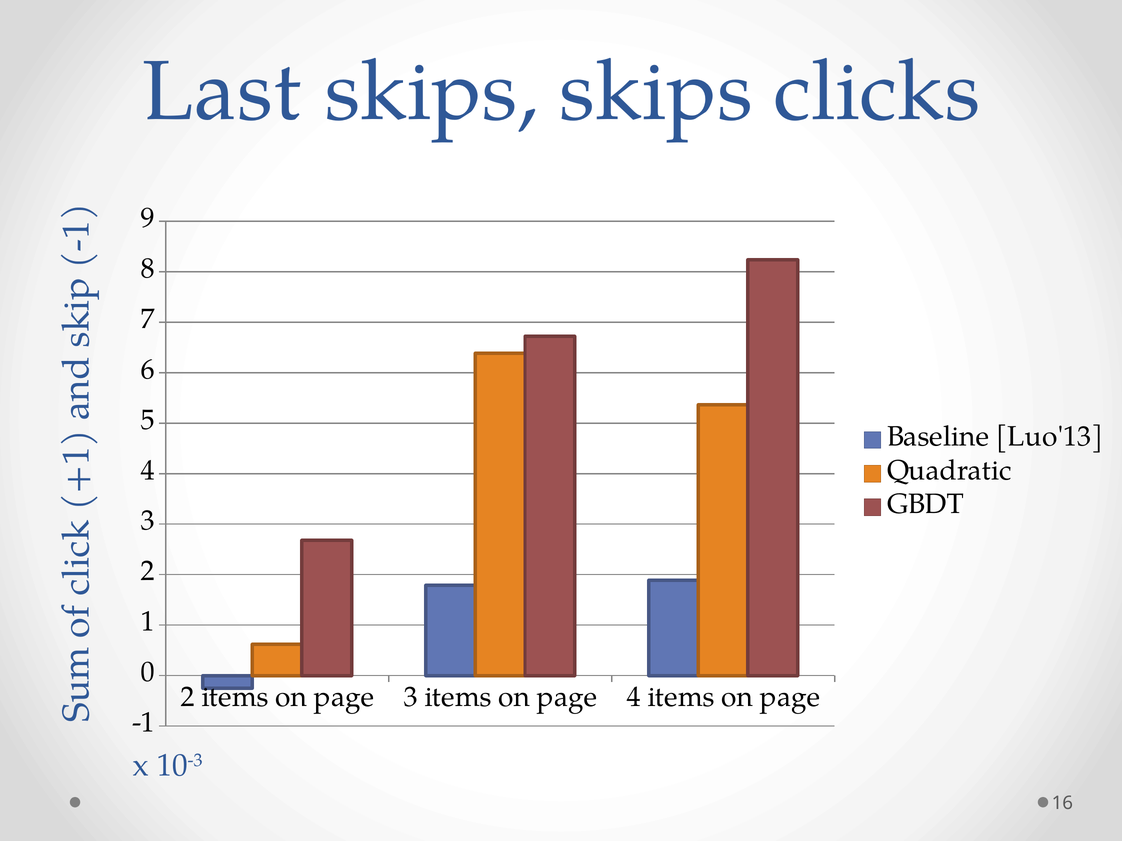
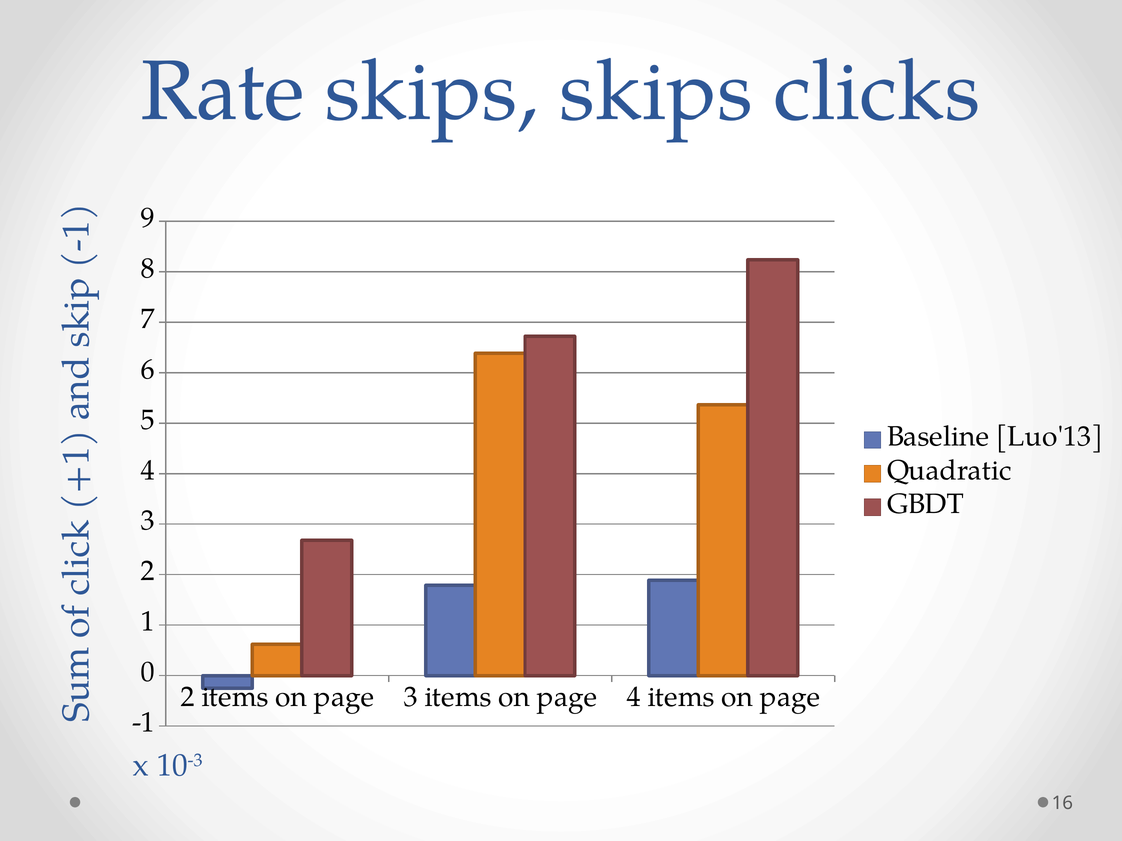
Last: Last -> Rate
